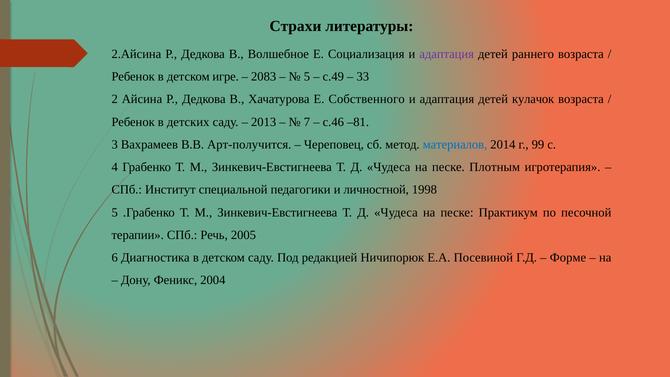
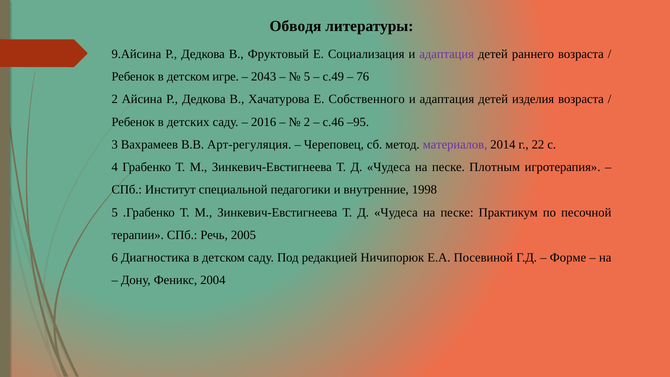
Страхи: Страхи -> Обводя
2.Айсина: 2.Айсина -> 9.Айсина
Волшебное: Волшебное -> Фруктовый
2083: 2083 -> 2043
33: 33 -> 76
кулачок: кулачок -> изделия
2013: 2013 -> 2016
7 at (307, 122): 7 -> 2
–81: –81 -> –95
Арт-получится: Арт-получится -> Арт-регуляция
материалов colour: blue -> purple
99: 99 -> 22
личностной: личностной -> внутренние
